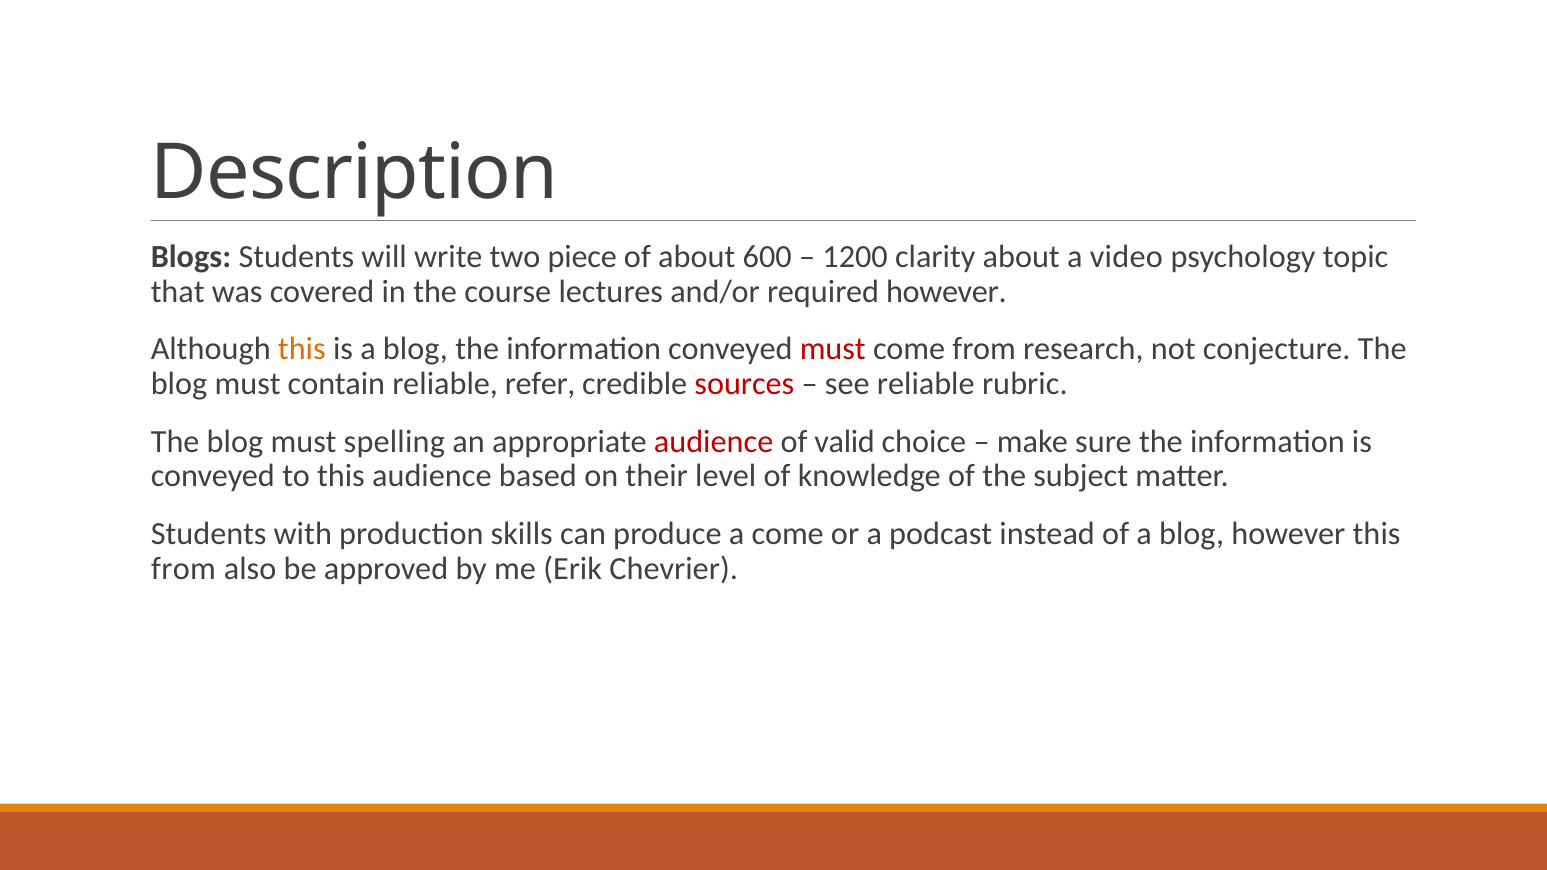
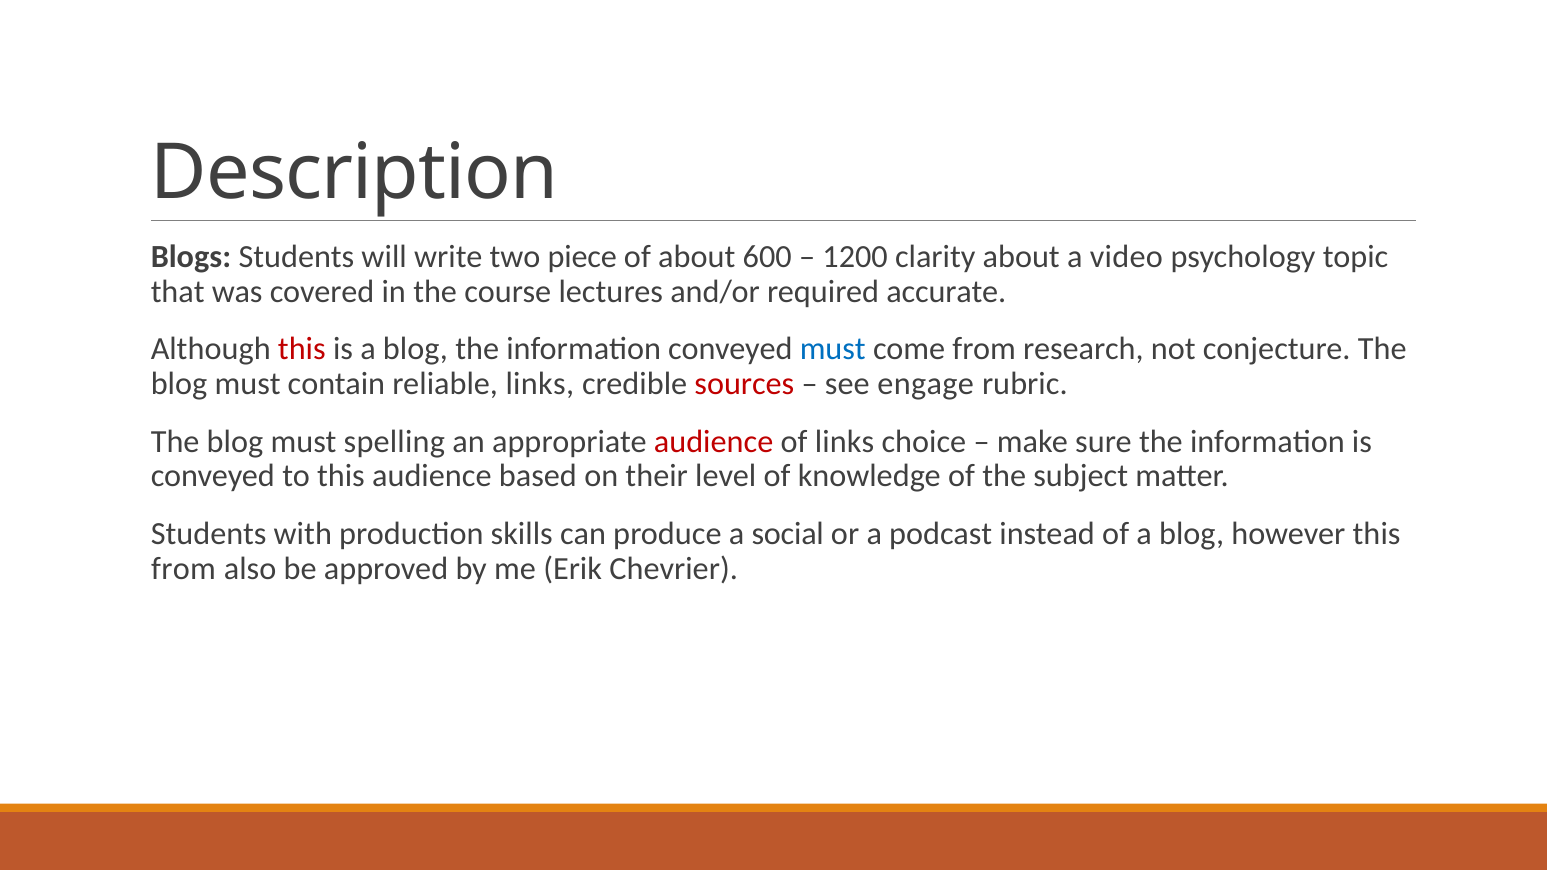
required however: however -> accurate
this at (302, 349) colour: orange -> red
must at (833, 349) colour: red -> blue
reliable refer: refer -> links
see reliable: reliable -> engage
of valid: valid -> links
a come: come -> social
